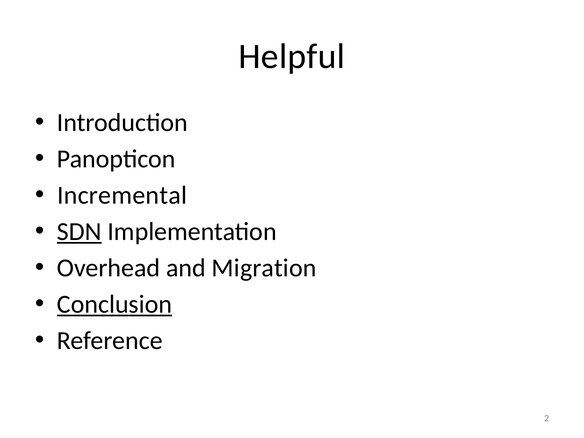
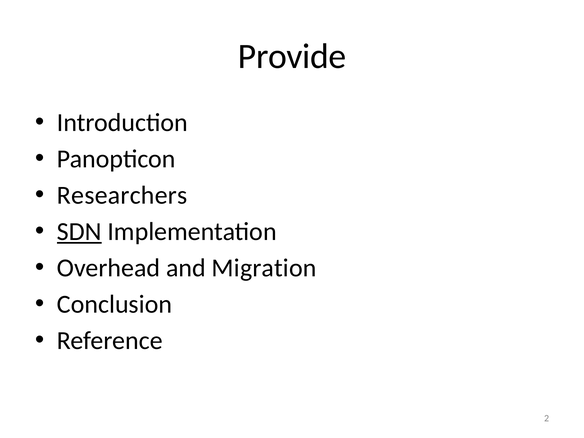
Helpful: Helpful -> Provide
Incremental: Incremental -> Researchers
Conclusion underline: present -> none
